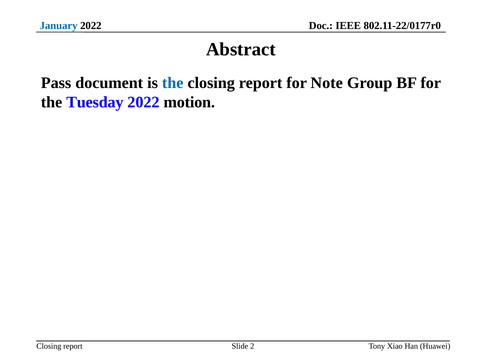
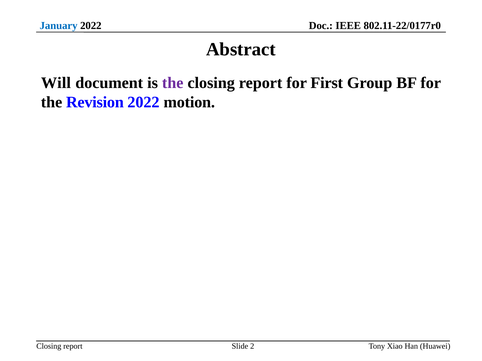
Pass: Pass -> Will
the at (173, 83) colour: blue -> purple
Note: Note -> First
Tuesday: Tuesday -> Revision
